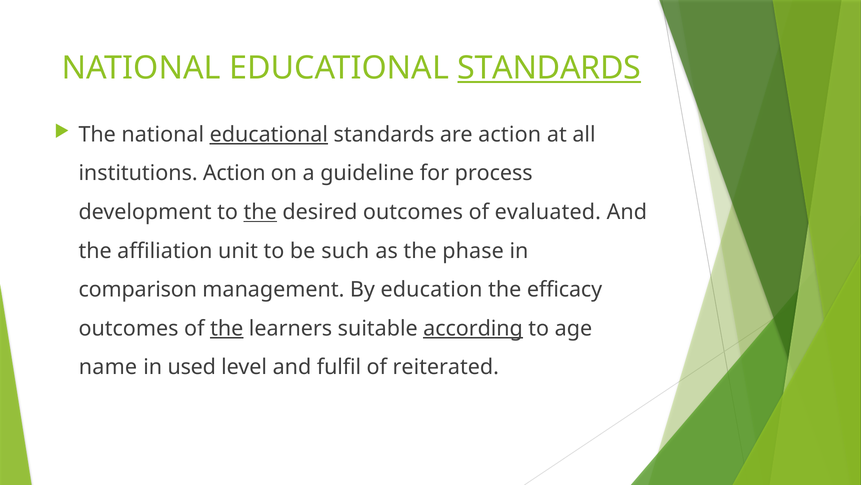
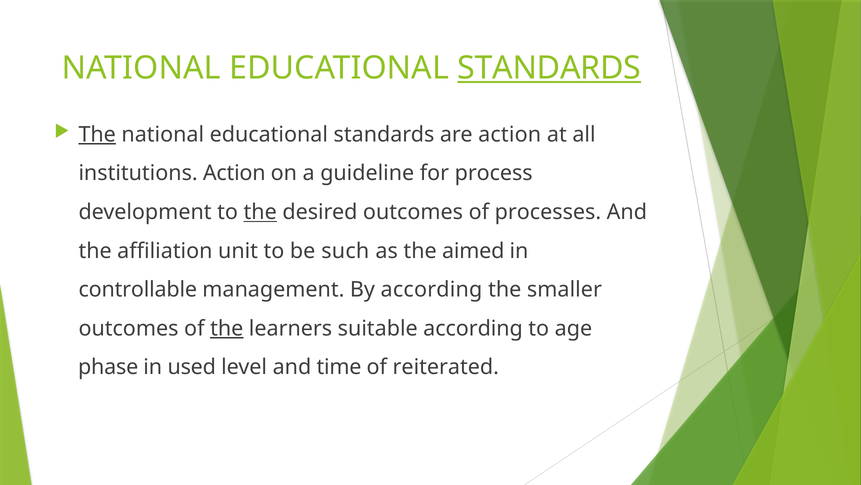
The at (97, 134) underline: none -> present
educational at (269, 134) underline: present -> none
evaluated: evaluated -> processes
phase: phase -> aimed
comparison: comparison -> controllable
By education: education -> according
efficacy: efficacy -> smaller
according at (473, 328) underline: present -> none
name: name -> phase
fulfil: fulfil -> time
